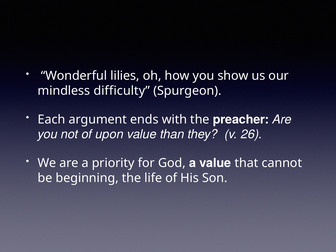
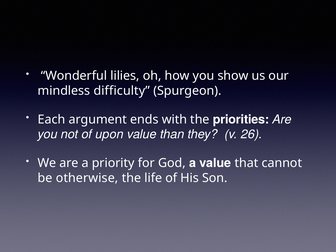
preacher: preacher -> priorities
beginning: beginning -> otherwise
